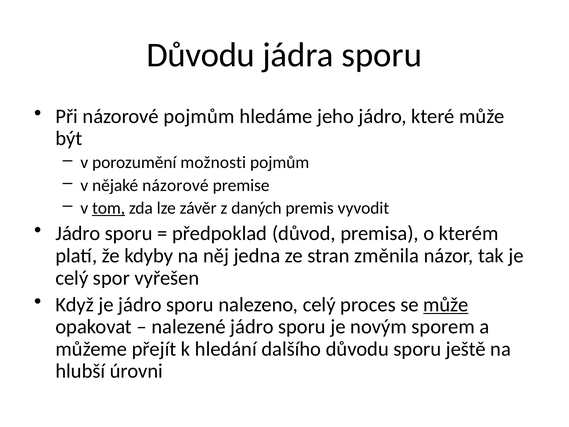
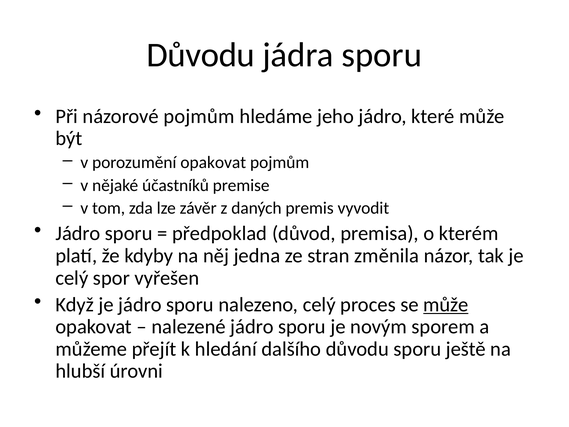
porozumění možnosti: možnosti -> opakovat
nějaké názorové: názorové -> účastníků
tom underline: present -> none
